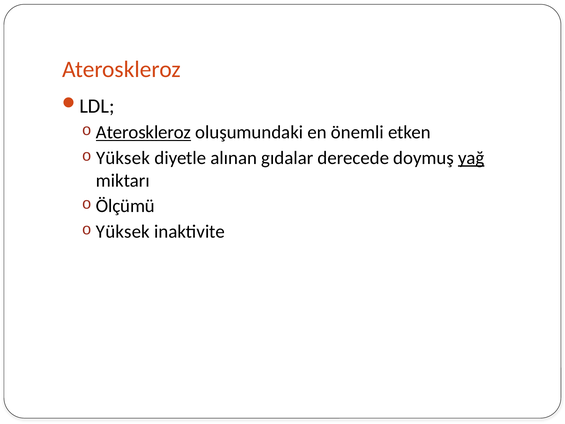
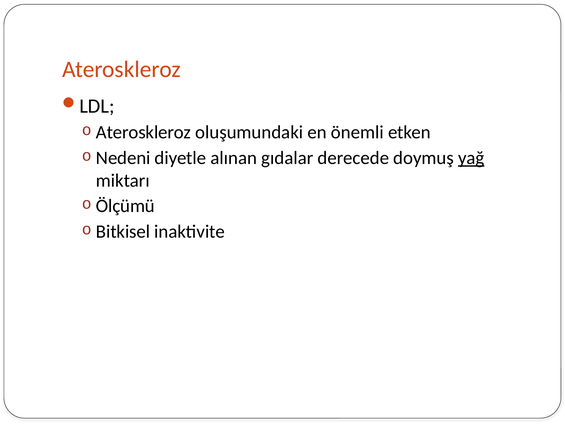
Ateroskleroz at (144, 132) underline: present -> none
Yüksek at (123, 158): Yüksek -> Nedeni
Yüksek at (123, 231): Yüksek -> Bitkisel
